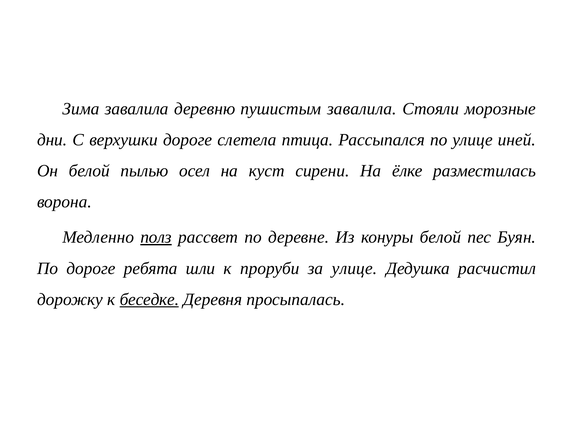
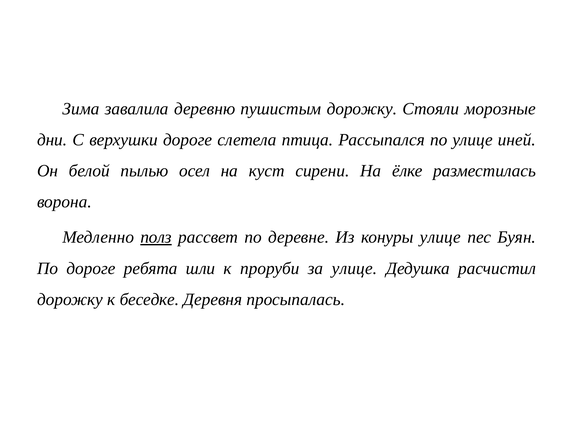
пушистым завалила: завалила -> дорожку
конуры белой: белой -> улице
беседке underline: present -> none
